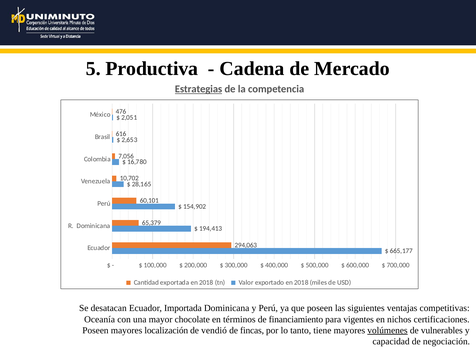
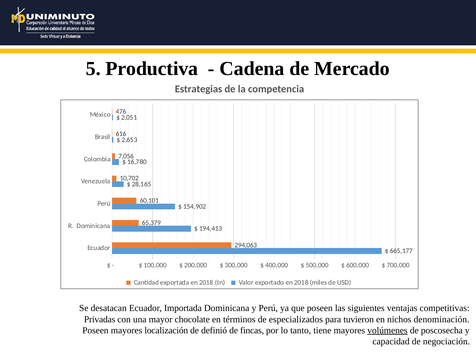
Estrategias underline: present -> none
Oceanía: Oceanía -> Privadas
financiamiento: financiamiento -> especializados
vigentes: vigentes -> tuvieron
certificaciones: certificaciones -> denominación
vendió: vendió -> definió
vulnerables: vulnerables -> poscosecha
